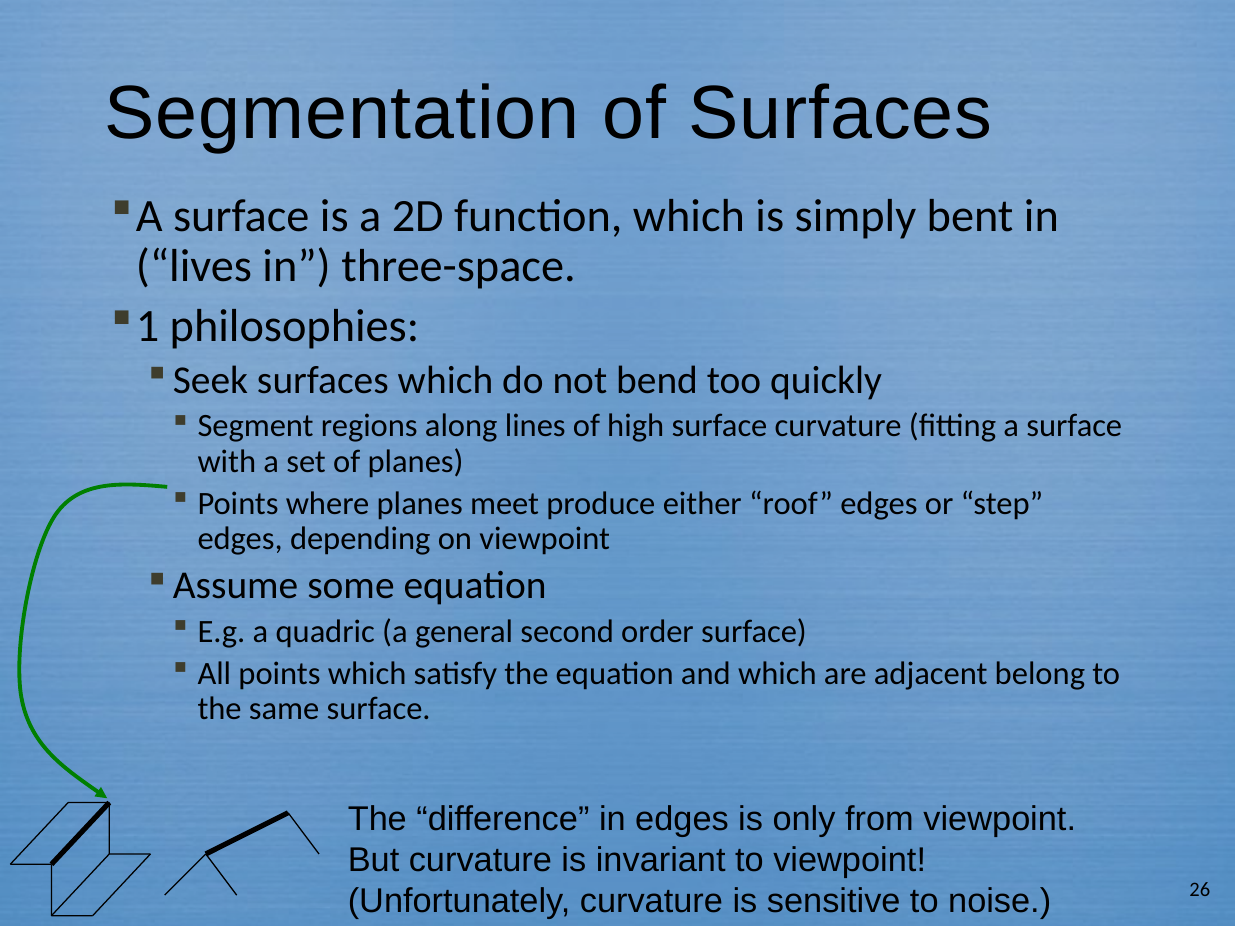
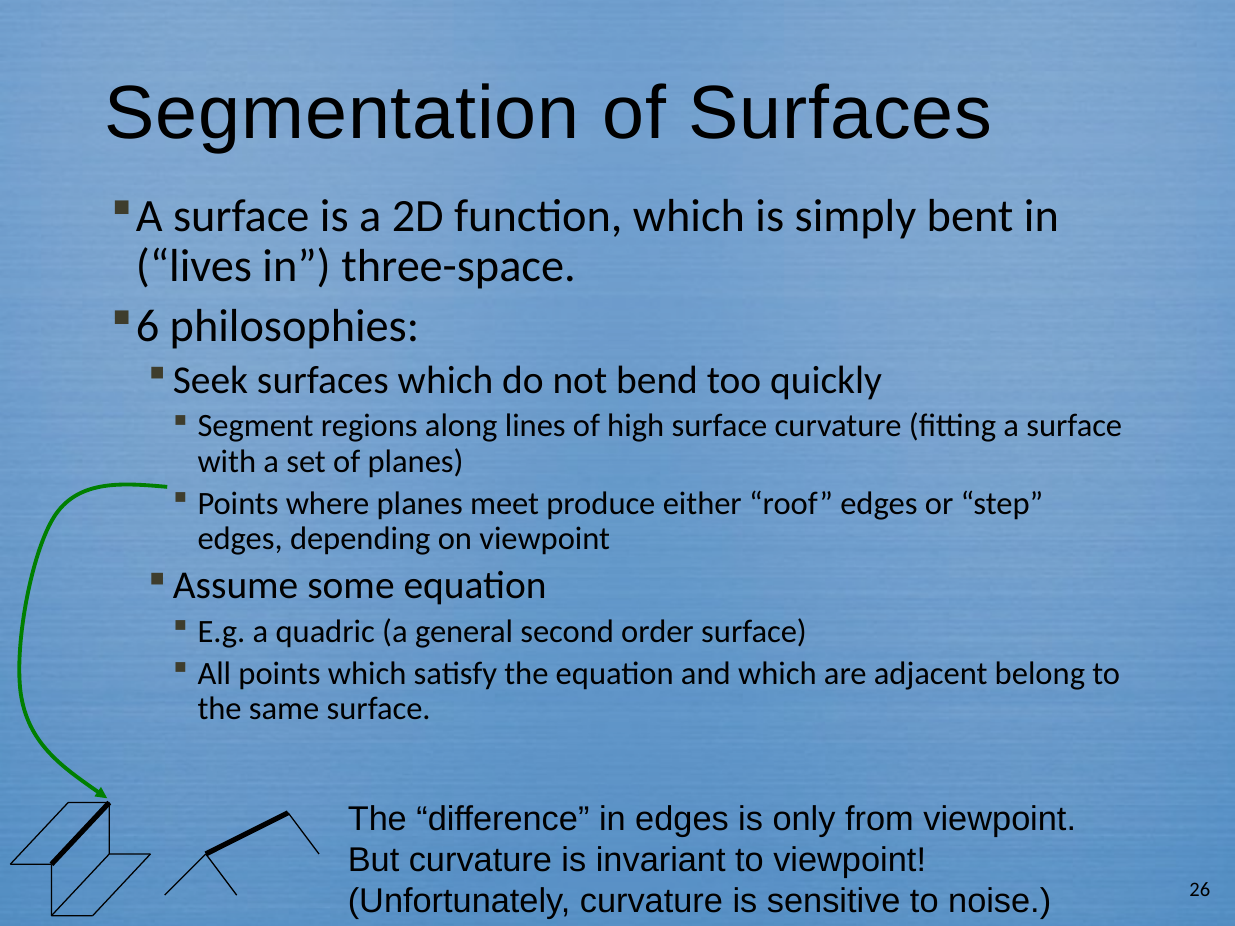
1: 1 -> 6
